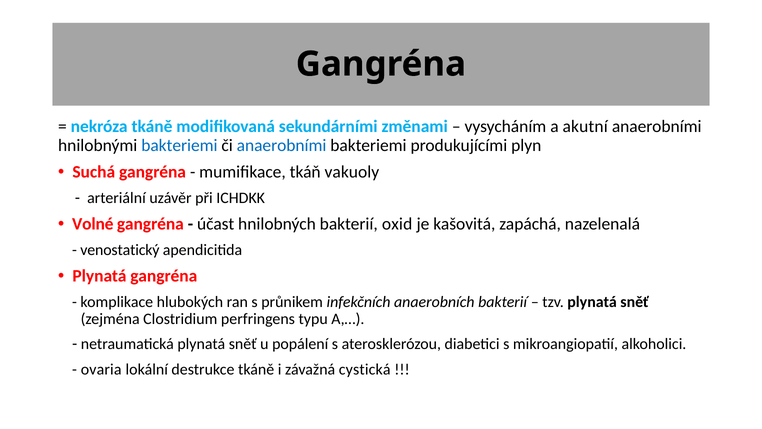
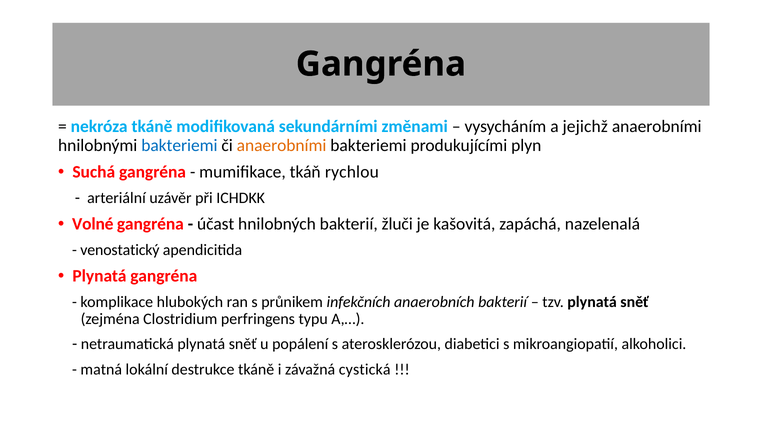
akutní: akutní -> jejichž
anaerobními at (282, 145) colour: blue -> orange
vakuoly: vakuoly -> rychlou
oxid: oxid -> žluči
ovaria: ovaria -> matná
